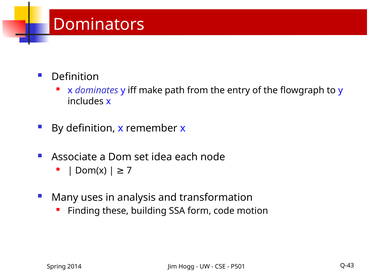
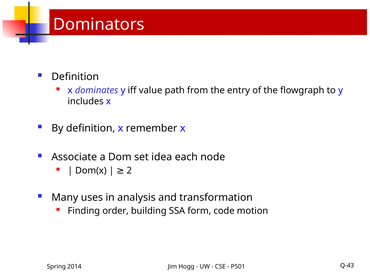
make: make -> value
7: 7 -> 2
these: these -> order
